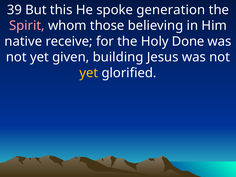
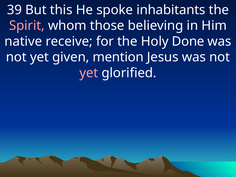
generation: generation -> inhabitants
building: building -> mention
yet at (89, 73) colour: yellow -> pink
